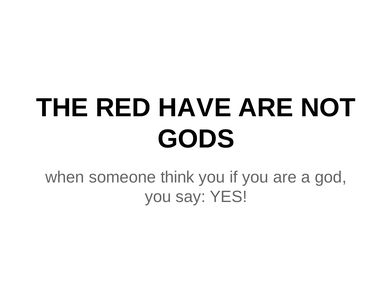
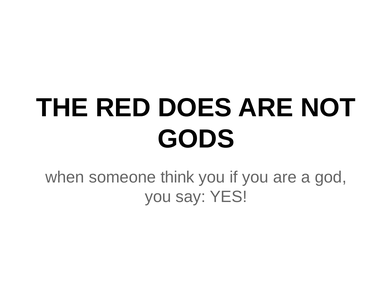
HAVE: HAVE -> DOES
